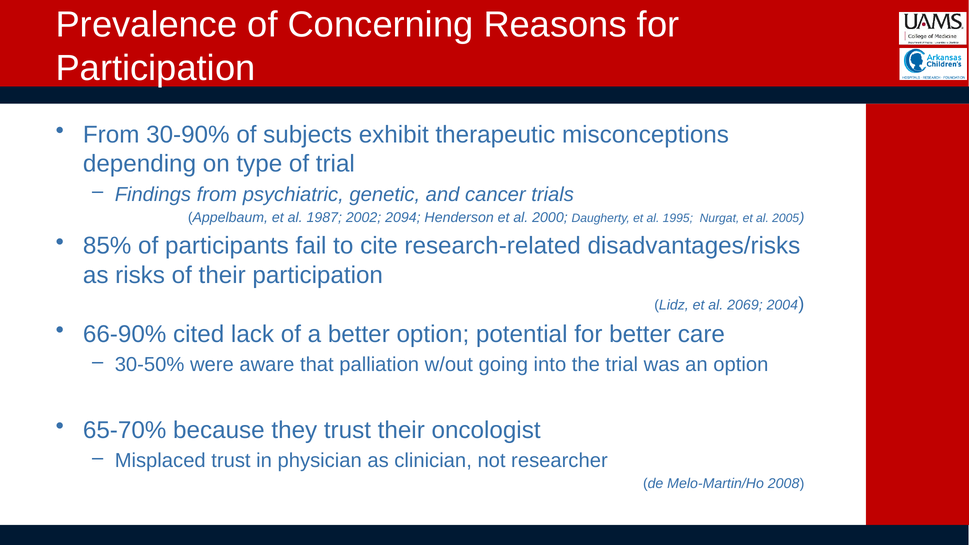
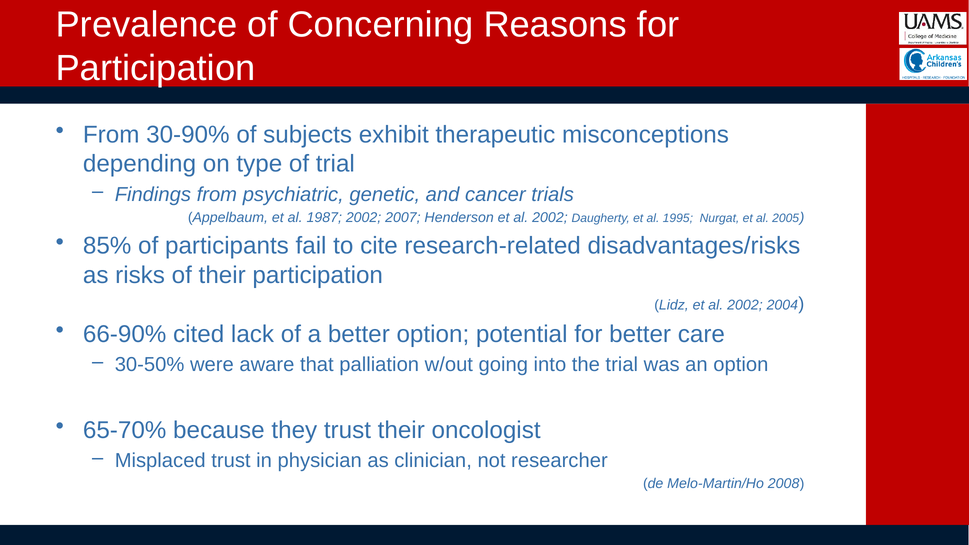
2094: 2094 -> 2007
Henderson et al 2000: 2000 -> 2002
Lidz et al 2069: 2069 -> 2002
